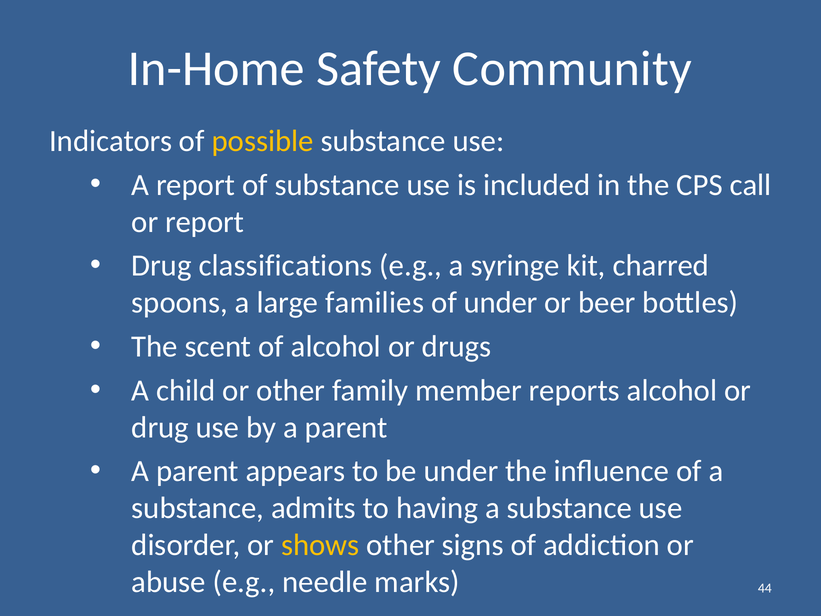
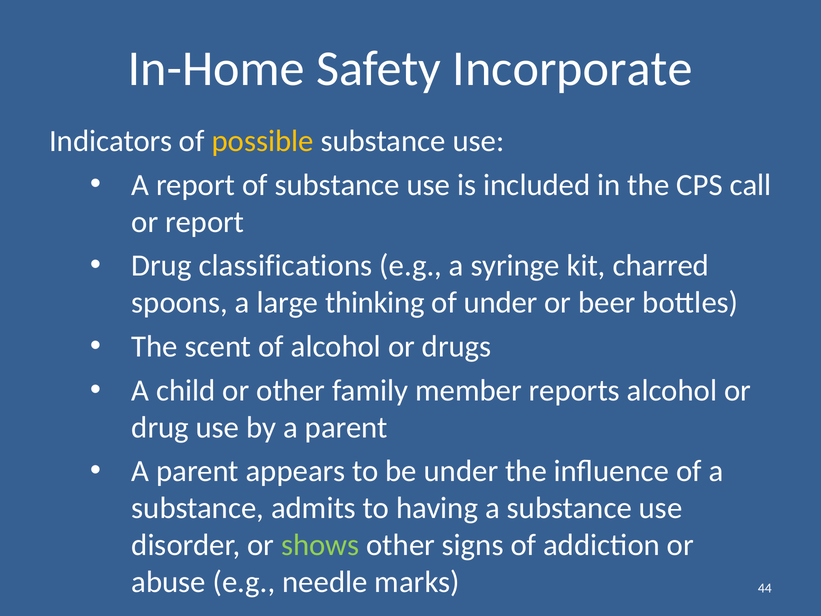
Community: Community -> Incorporate
families: families -> thinking
shows colour: yellow -> light green
